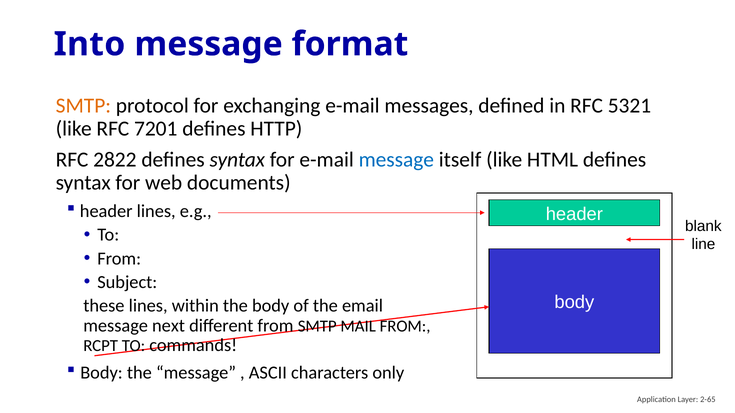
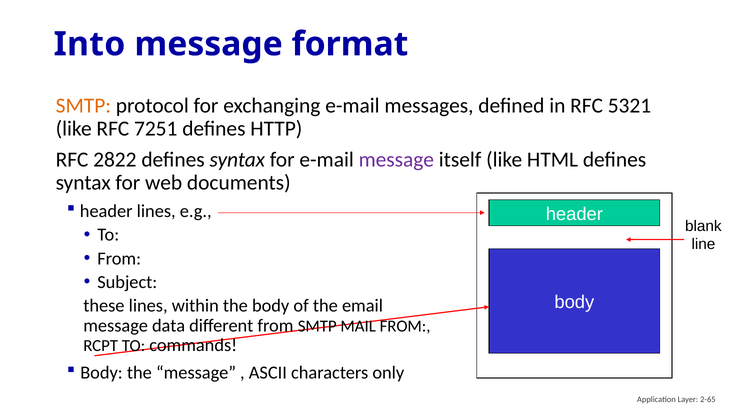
7201: 7201 -> 7251
message at (396, 160) colour: blue -> purple
next: next -> data
